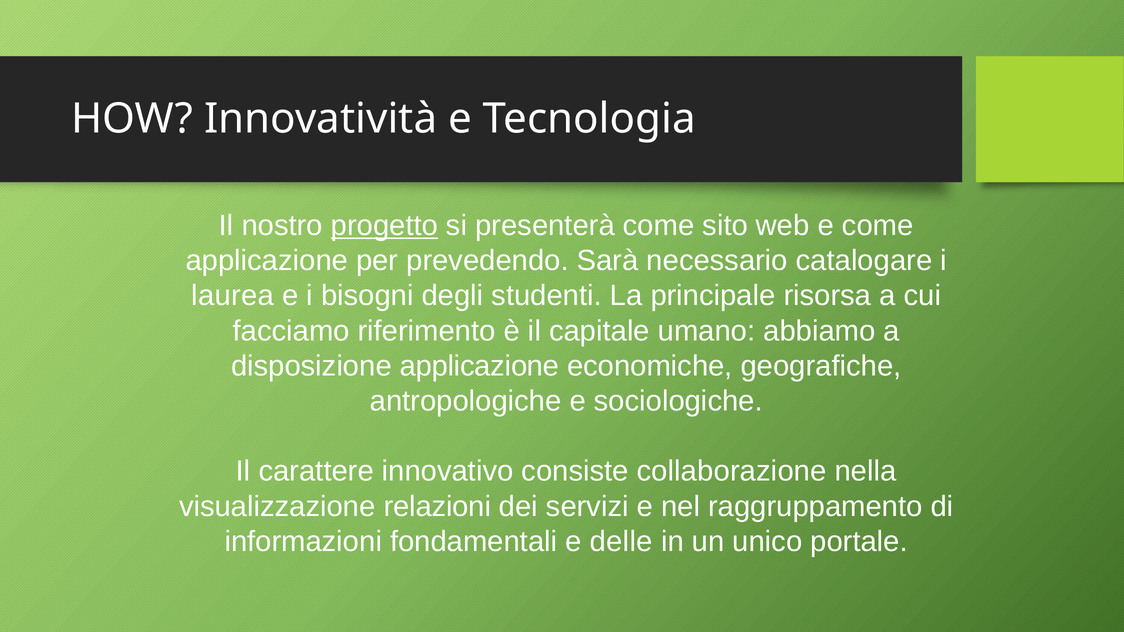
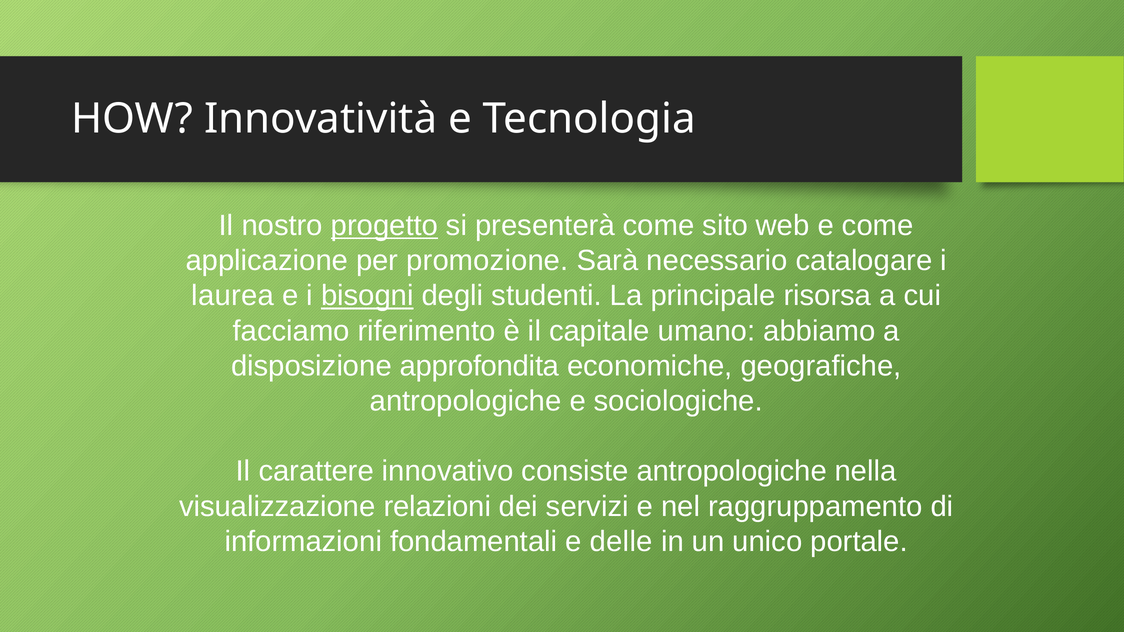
prevedendo: prevedendo -> promozione
bisogni underline: none -> present
disposizione applicazione: applicazione -> approfondita
consiste collaborazione: collaborazione -> antropologiche
